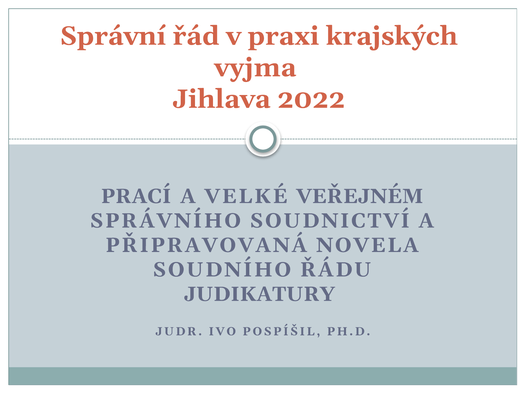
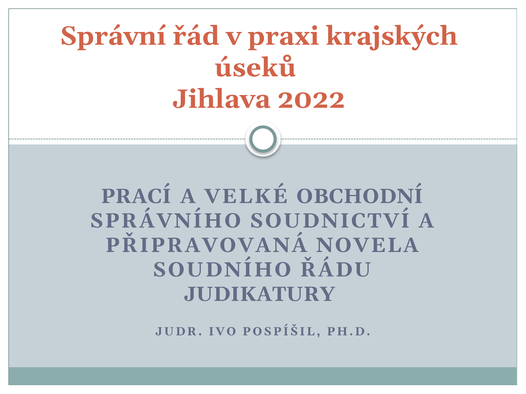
vyjma: vyjma -> úseků
VEŘEJNÉM: VEŘEJNÉM -> OBCHODNÍ
